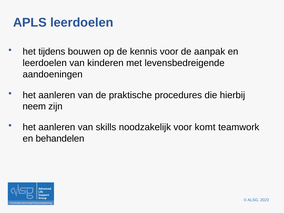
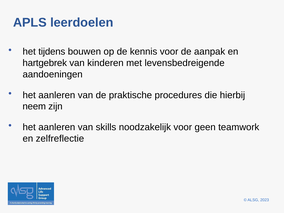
leerdoelen at (45, 63): leerdoelen -> hartgebrek
komt: komt -> geen
behandelen: behandelen -> zelfreflectie
